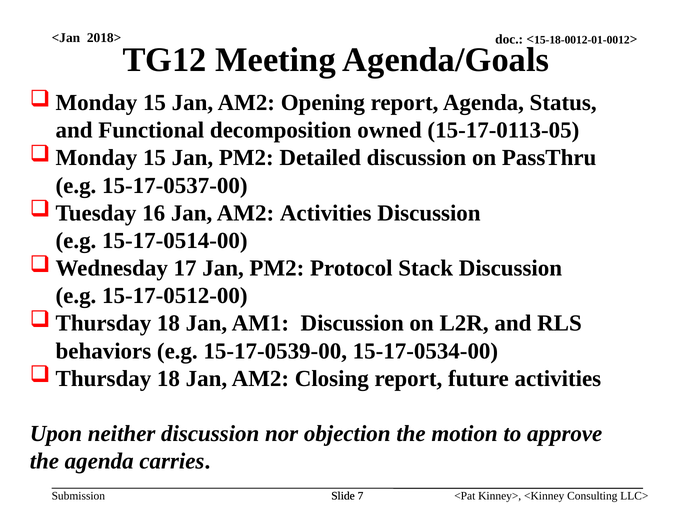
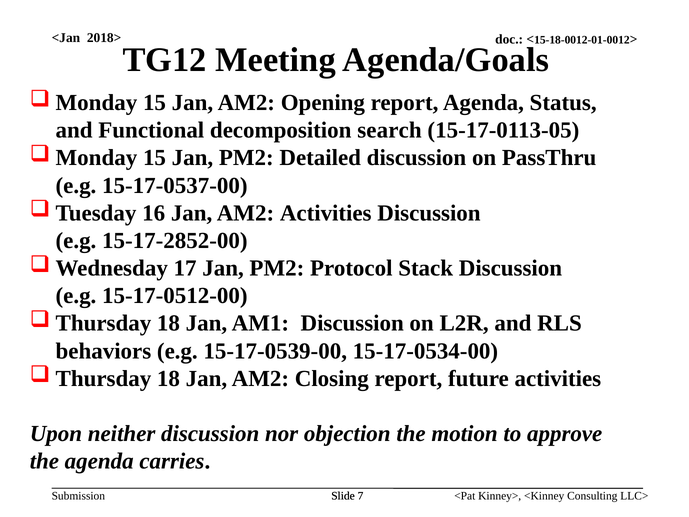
owned: owned -> search
15-17-0514-00: 15-17-0514-00 -> 15-17-2852-00
